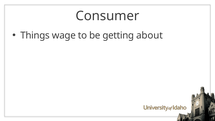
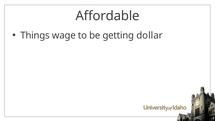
Consumer: Consumer -> Affordable
about: about -> dollar
